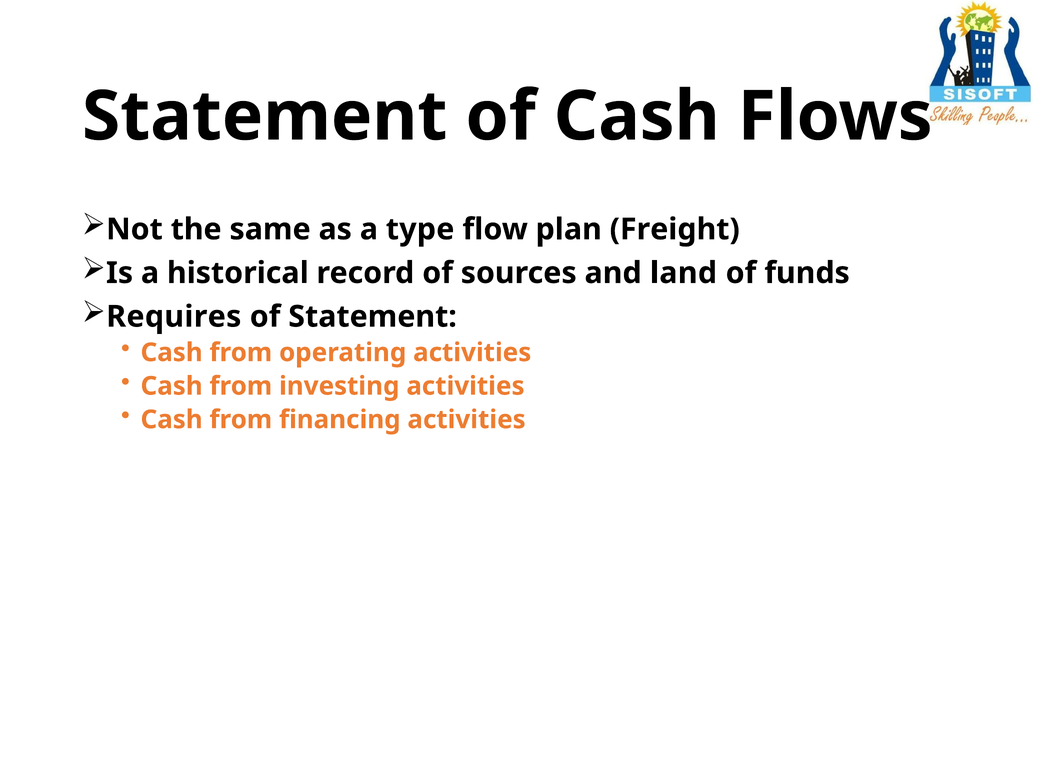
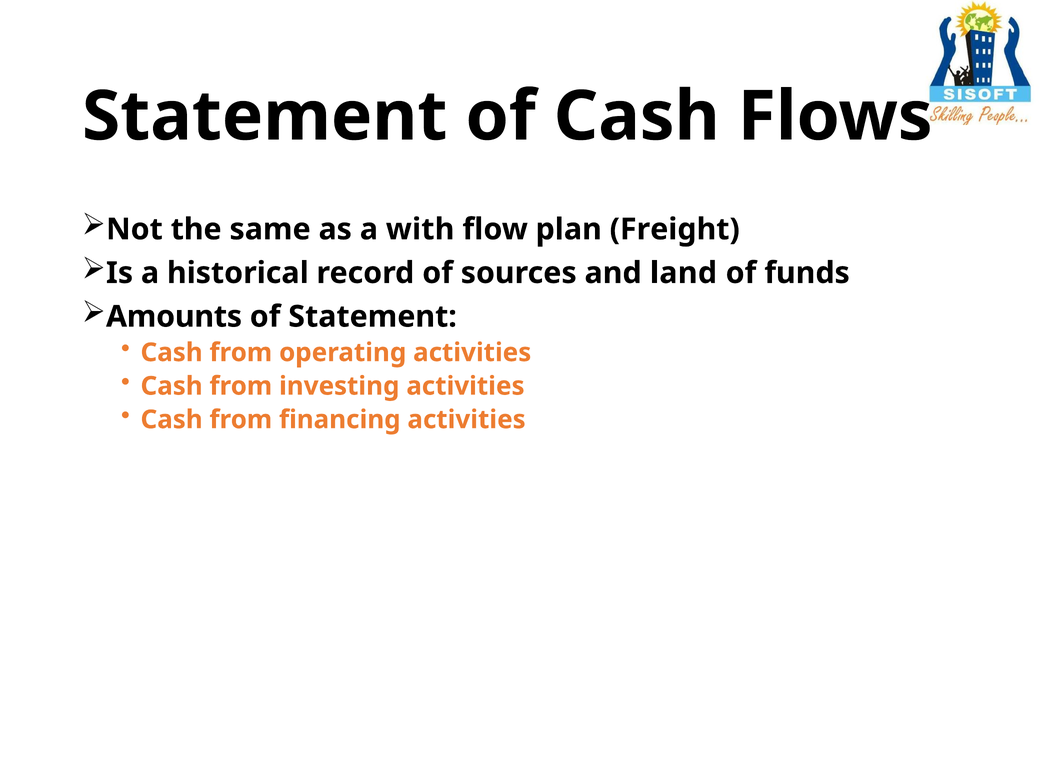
type: type -> with
Requires: Requires -> Amounts
